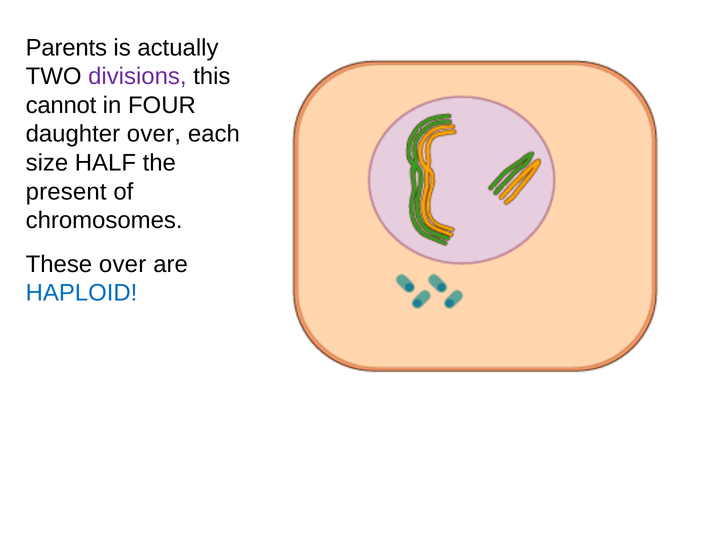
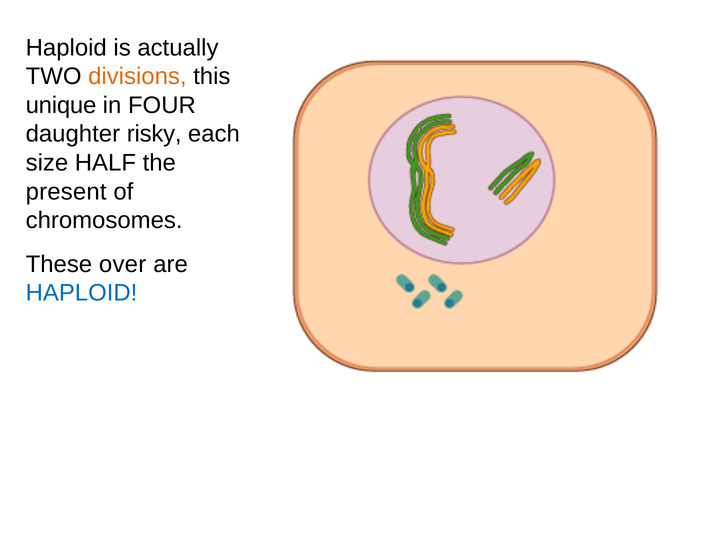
Parents at (66, 48): Parents -> Haploid
divisions colour: purple -> orange
cannot: cannot -> unique
daughter over: over -> risky
